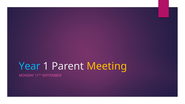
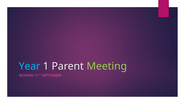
Meeting colour: yellow -> light green
